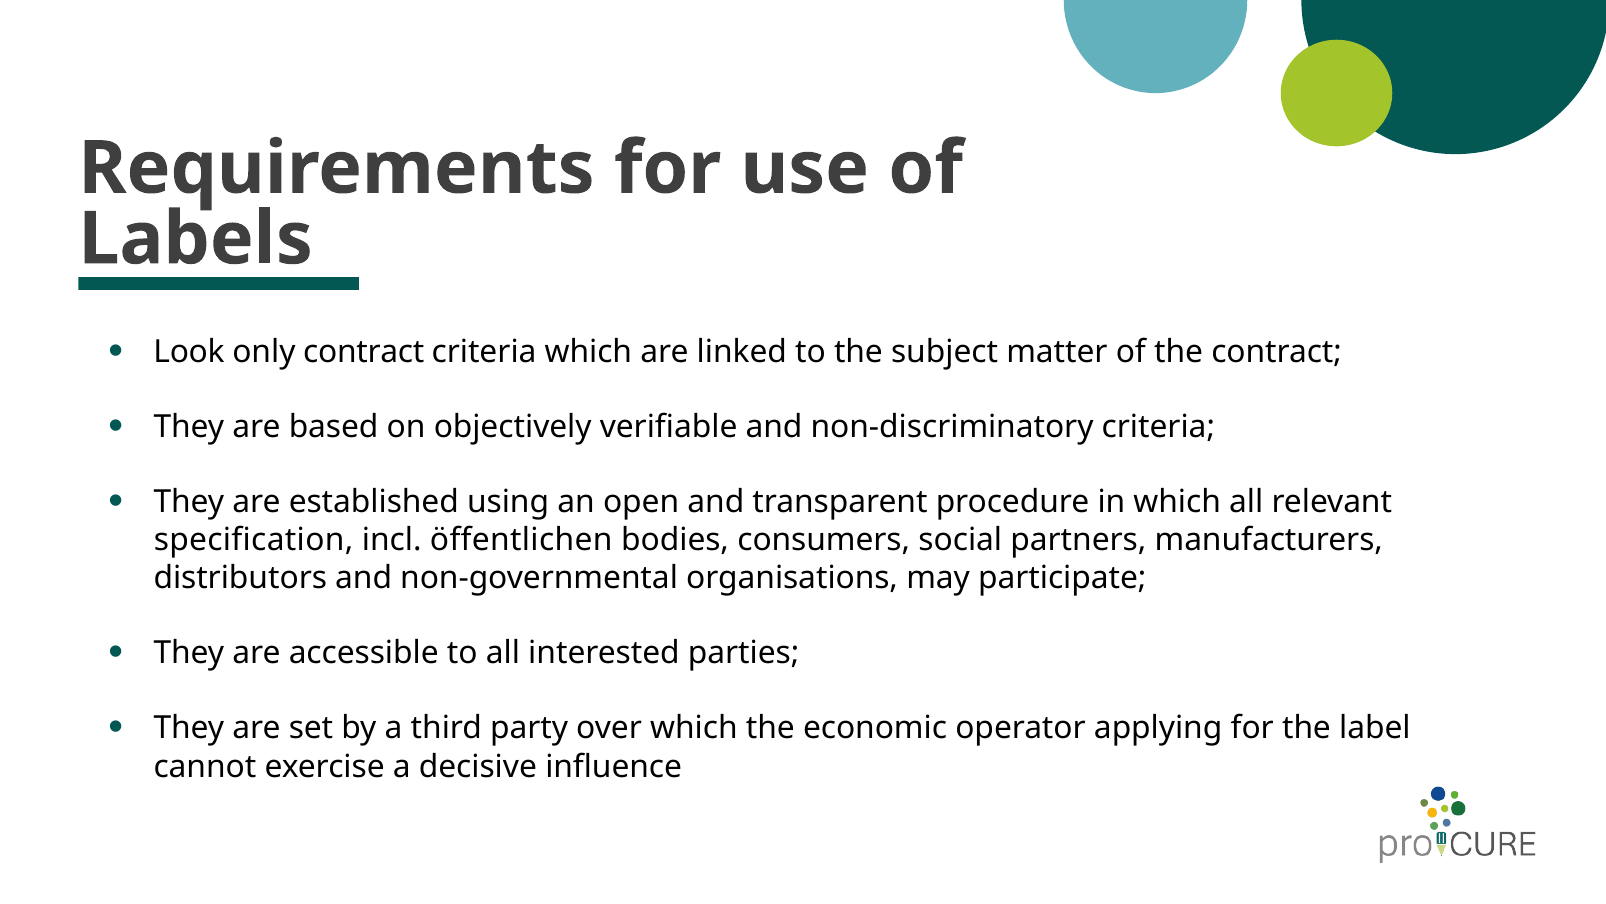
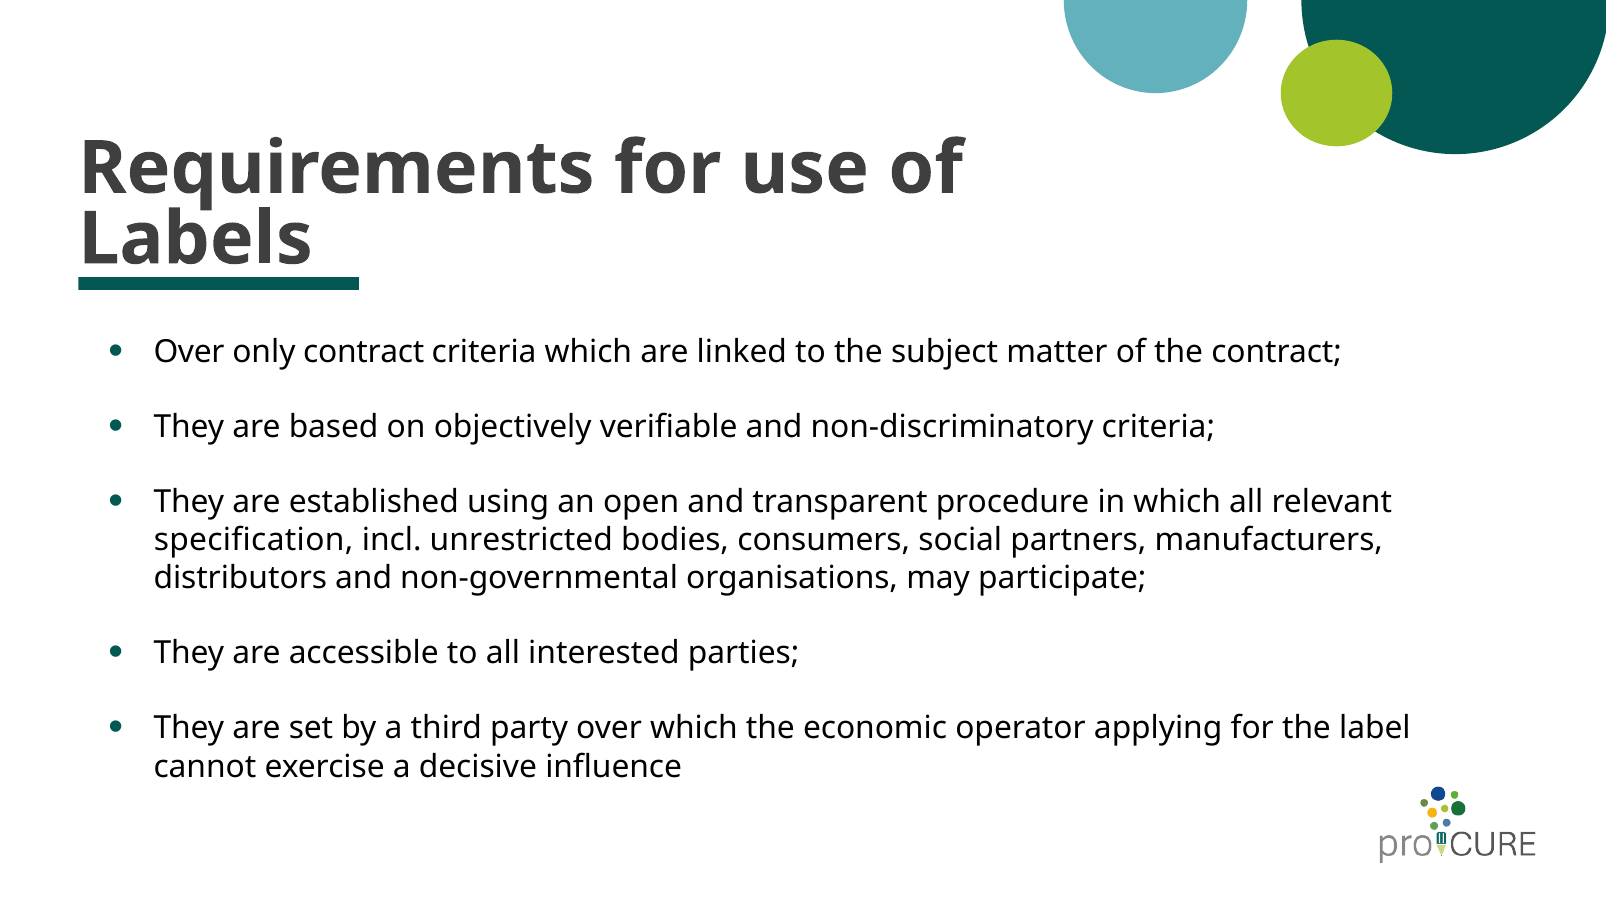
Look at (189, 352): Look -> Over
öffentlichen: öffentlichen -> unrestricted
